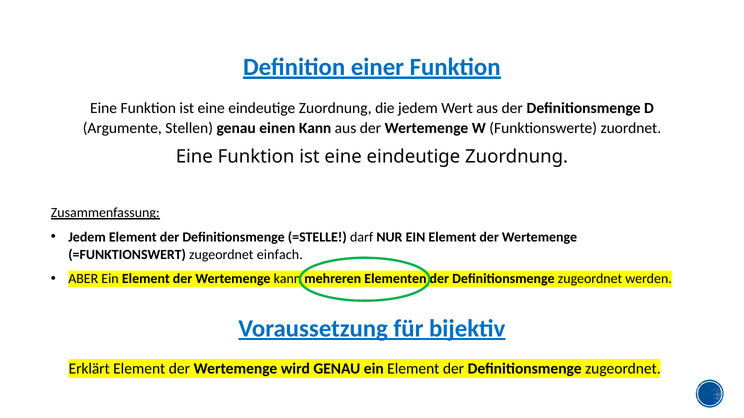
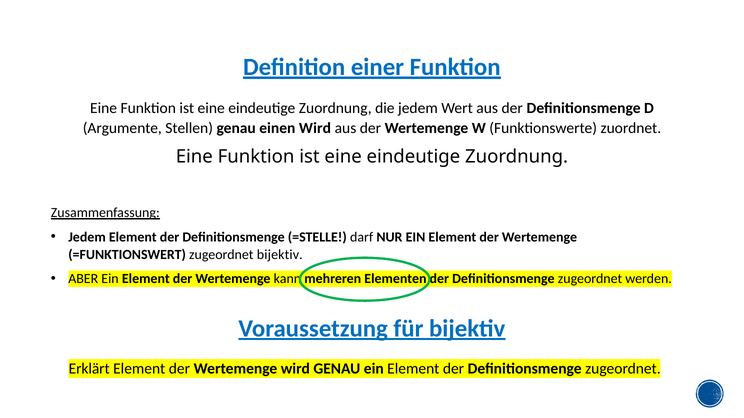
einen Kann: Kann -> Wird
zugeordnet einfach: einfach -> bijektiv
